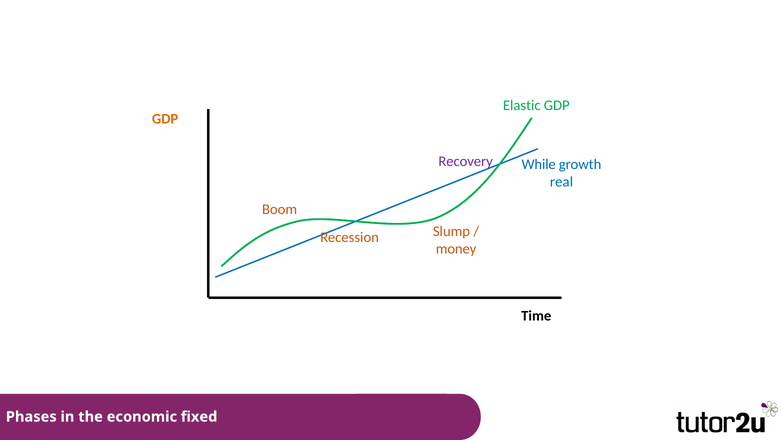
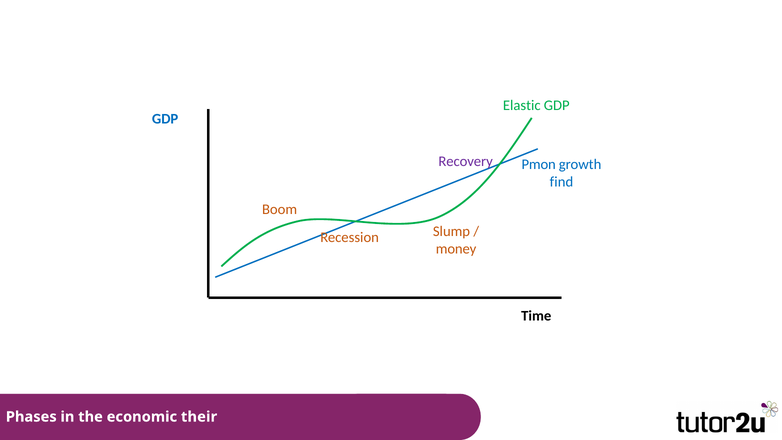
GDP at (165, 119) colour: orange -> blue
While: While -> Pmon
real: real -> find
fixed: fixed -> their
